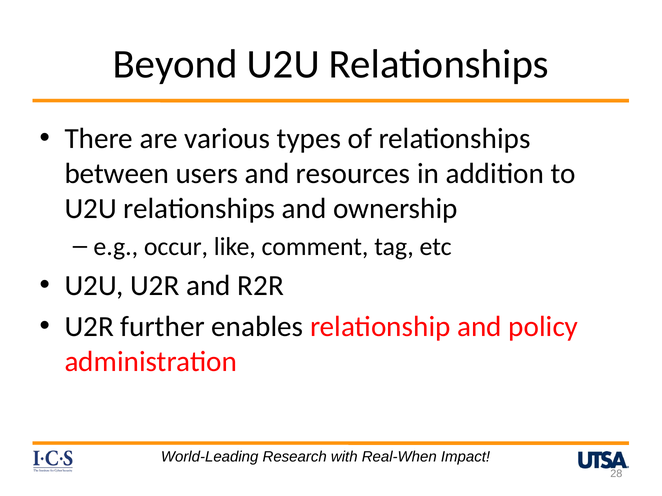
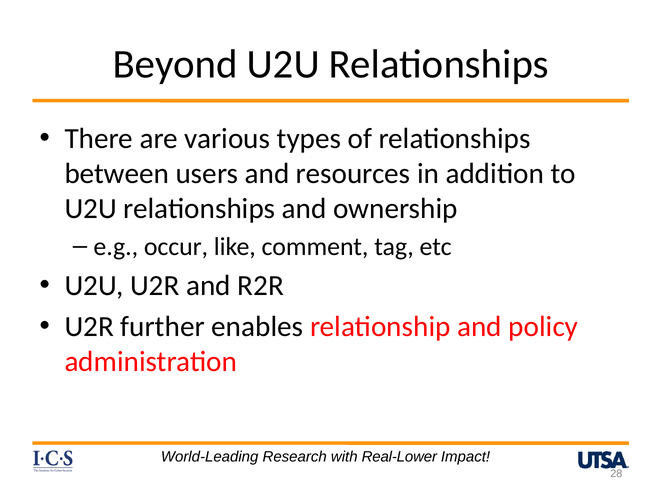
Real-When: Real-When -> Real-Lower
